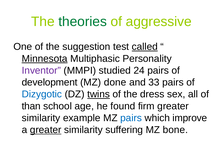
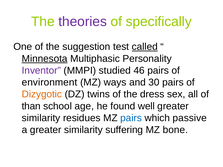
theories colour: green -> purple
aggressive: aggressive -> specifically
24: 24 -> 46
development: development -> environment
done: done -> ways
33: 33 -> 30
Dizygotic colour: blue -> orange
twins underline: present -> none
firm: firm -> well
example: example -> residues
improve: improve -> passive
greater at (46, 130) underline: present -> none
